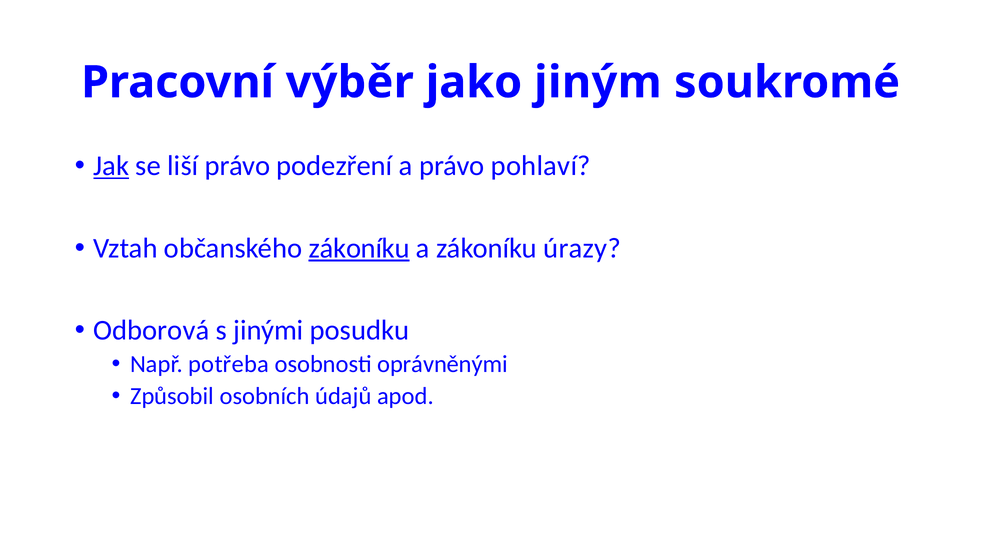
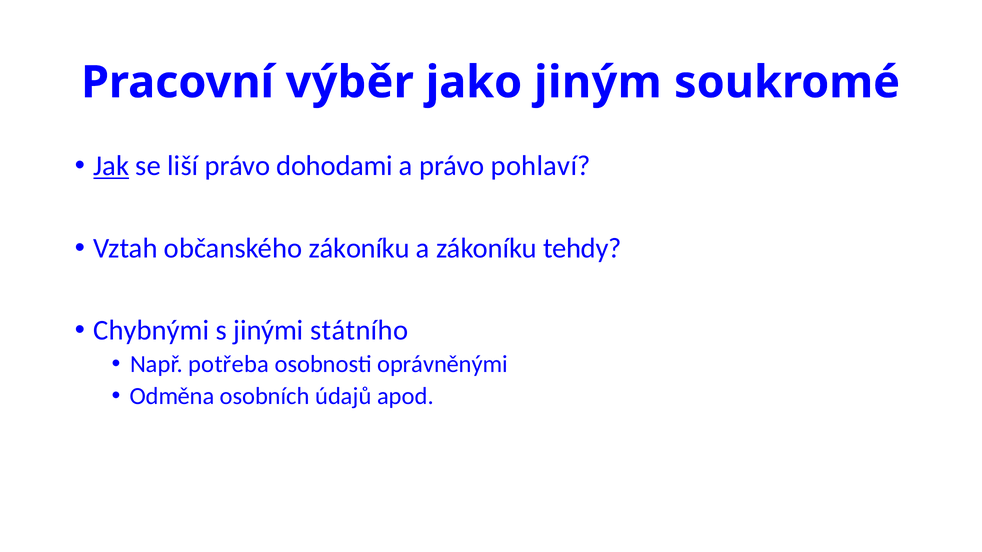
podezření: podezření -> dohodami
zákoníku at (359, 248) underline: present -> none
úrazy: úrazy -> tehdy
Odborová: Odborová -> Chybnými
posudku: posudku -> státního
Způsobil: Způsobil -> Odměna
